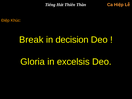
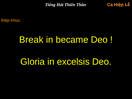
decision: decision -> became
